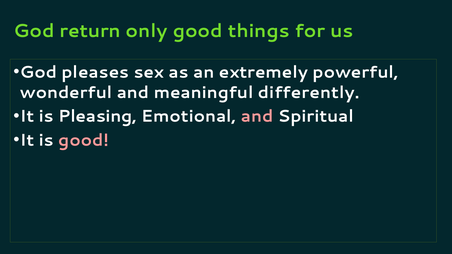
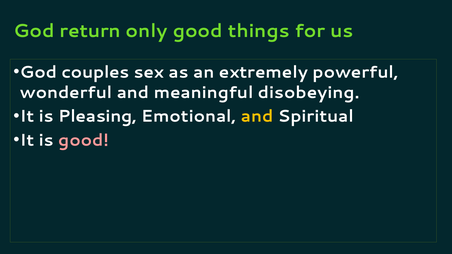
pleases: pleases -> couples
differently: differently -> disobeying
and at (257, 116) colour: pink -> yellow
